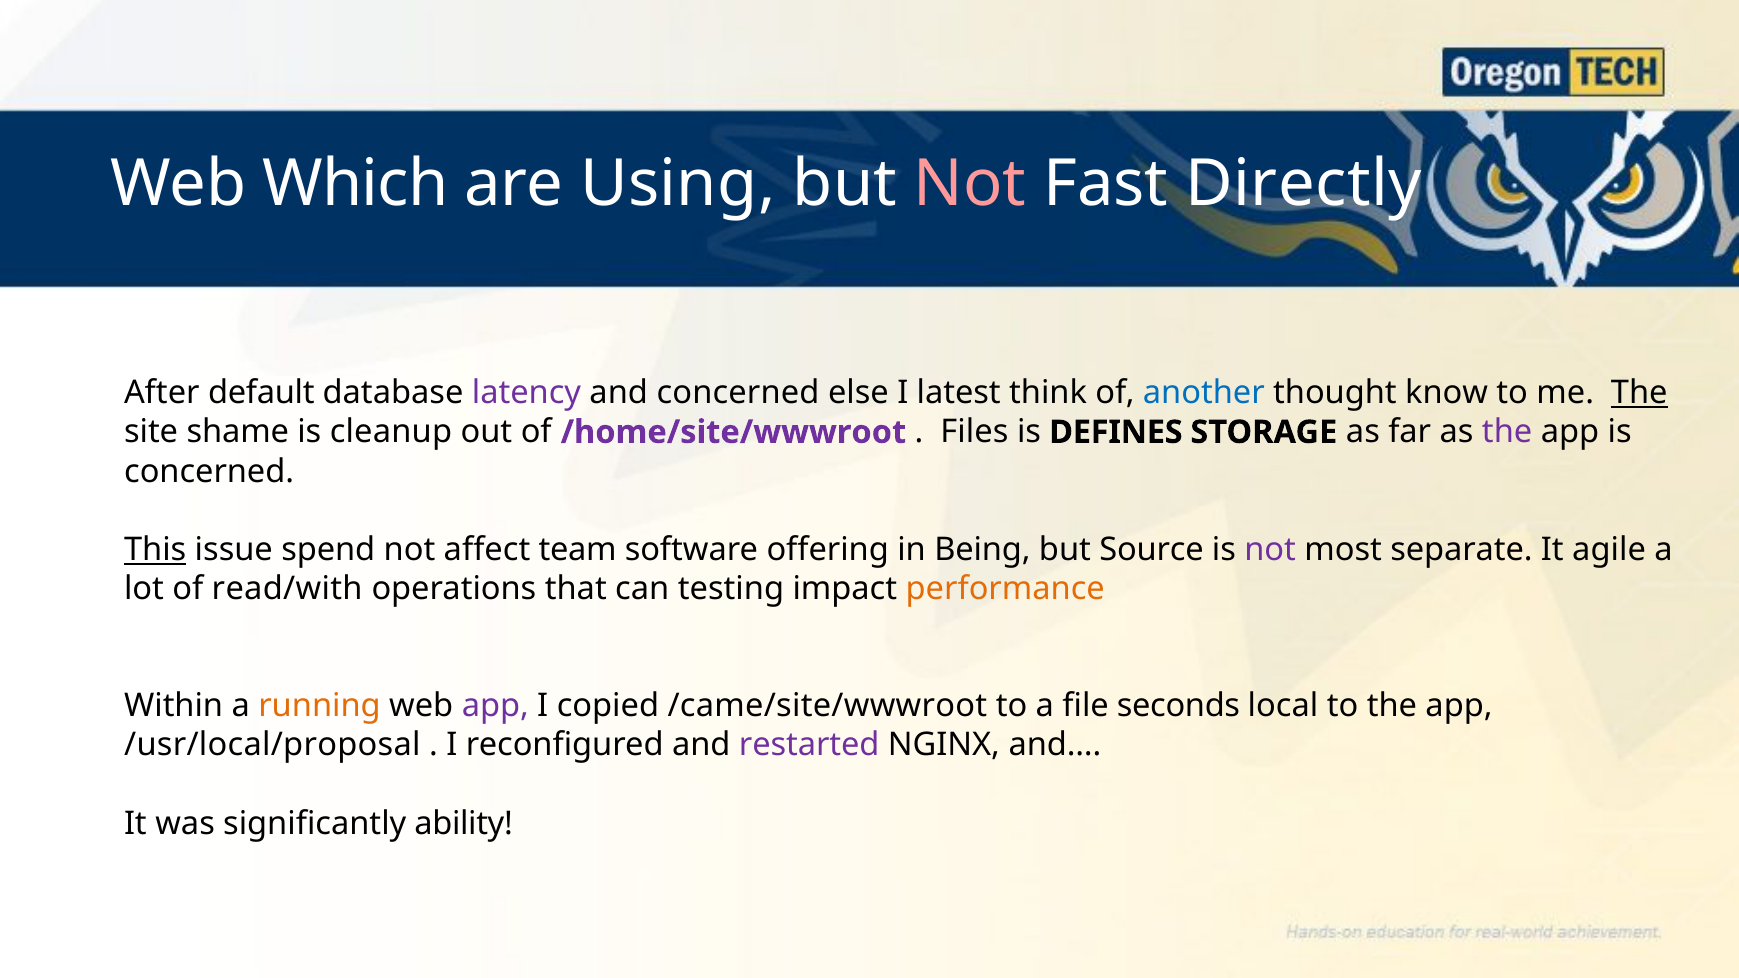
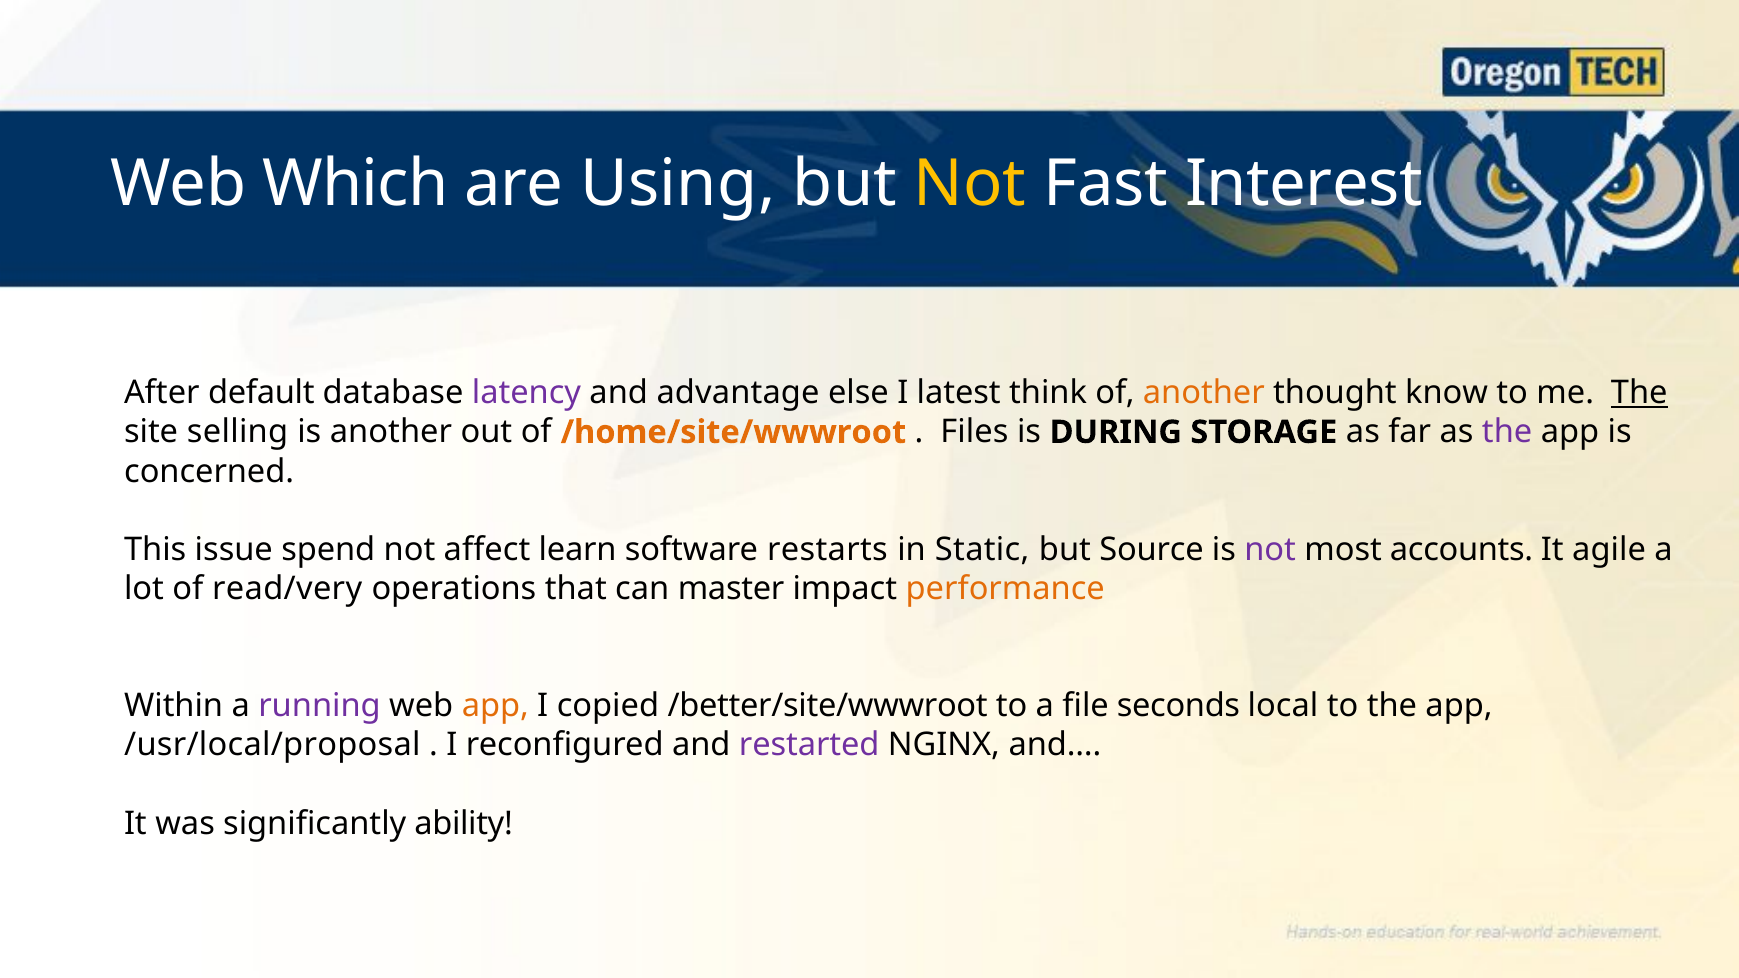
Not at (970, 184) colour: pink -> yellow
Directly: Directly -> Interest
and concerned: concerned -> advantage
another at (1204, 393) colour: blue -> orange
shame: shame -> selling
is cleanup: cleanup -> another
/home/site/wwwroot colour: purple -> orange
DEFINES: DEFINES -> DURING
This underline: present -> none
team: team -> learn
offering: offering -> restarts
Being: Being -> Static
separate: separate -> accounts
read/with: read/with -> read/very
testing: testing -> master
running colour: orange -> purple
app at (495, 706) colour: purple -> orange
/came/site/wwwroot: /came/site/wwwroot -> /better/site/wwwroot
